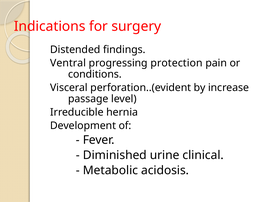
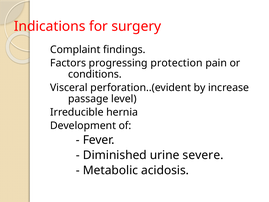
Distended: Distended -> Complaint
Ventral: Ventral -> Factors
clinical: clinical -> severe
